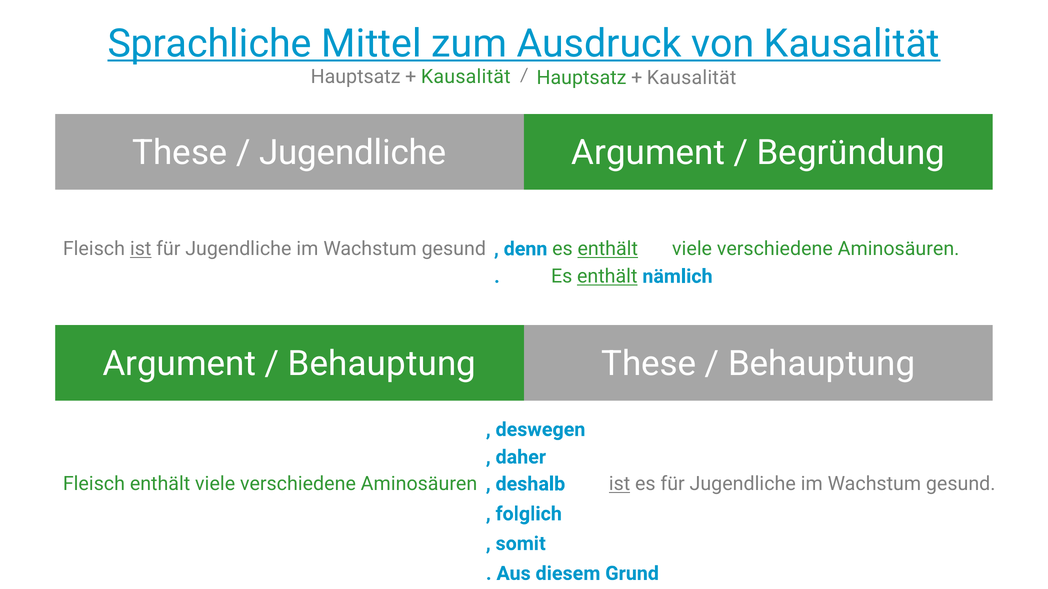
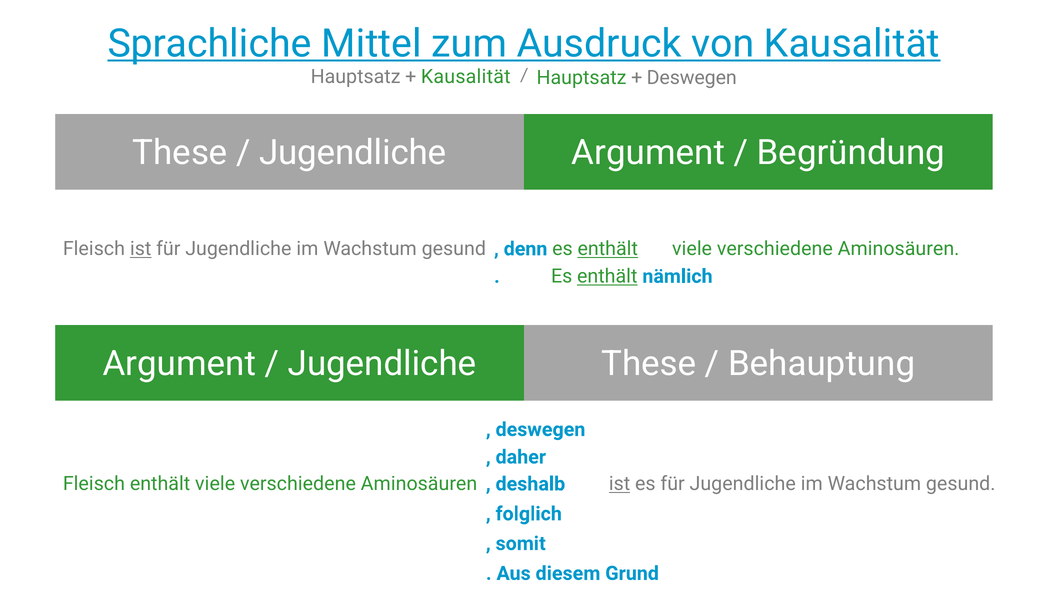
Kausalität at (692, 78): Kausalität -> Deswegen
Behauptung at (382, 364): Behauptung -> Jugendliche
